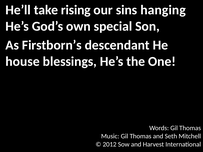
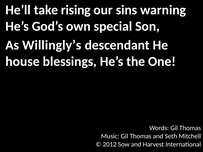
hanging: hanging -> warning
Firstborn’s: Firstborn’s -> Willingly’s
